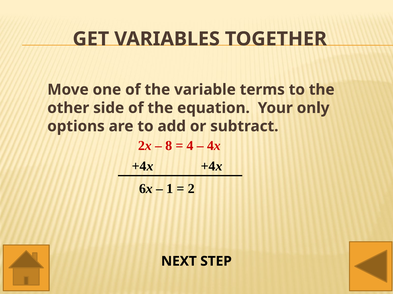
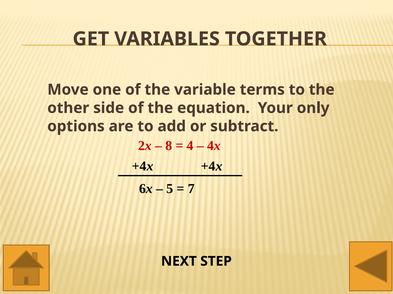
1: 1 -> 5
2: 2 -> 7
